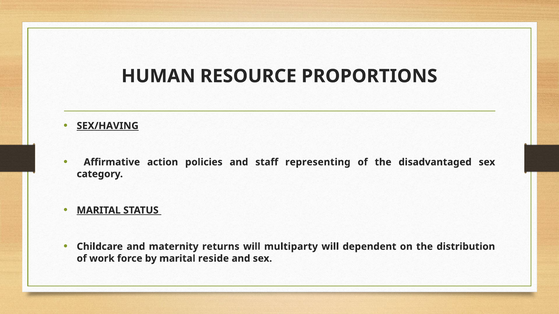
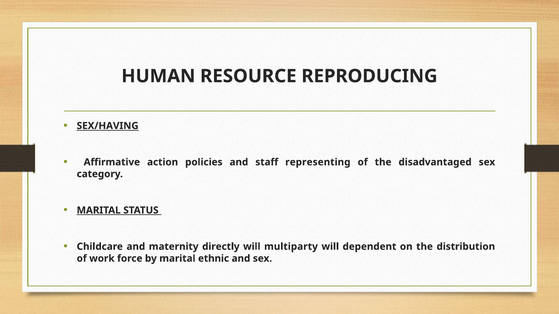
PROPORTIONS: PROPORTIONS -> REPRODUCING
returns: returns -> directly
reside: reside -> ethnic
